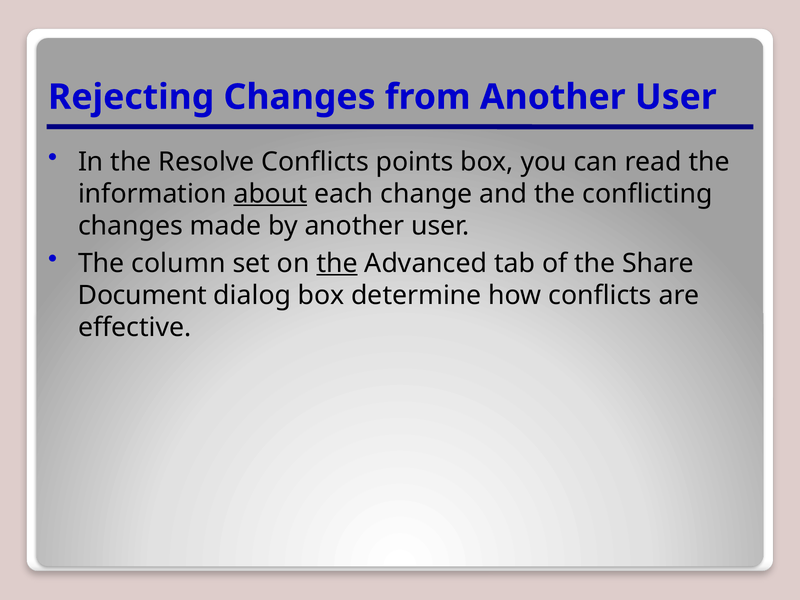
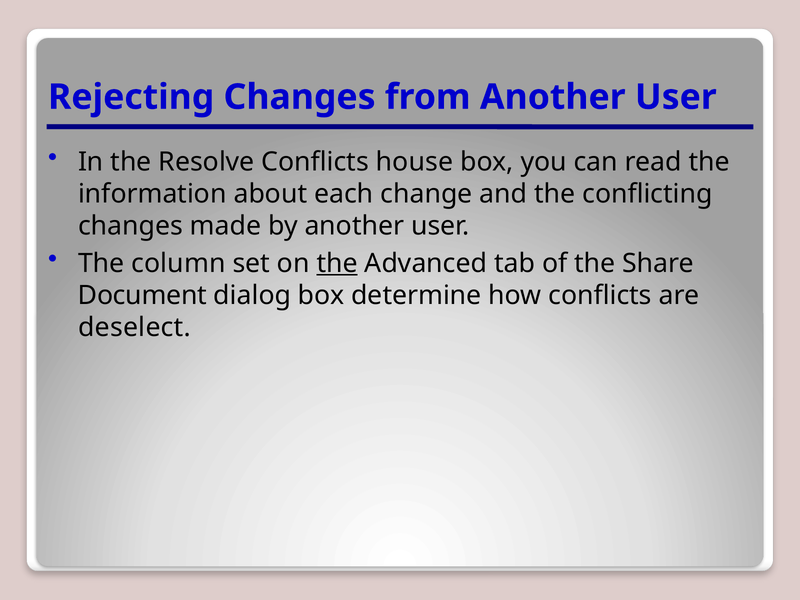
points: points -> house
about underline: present -> none
effective: effective -> deselect
